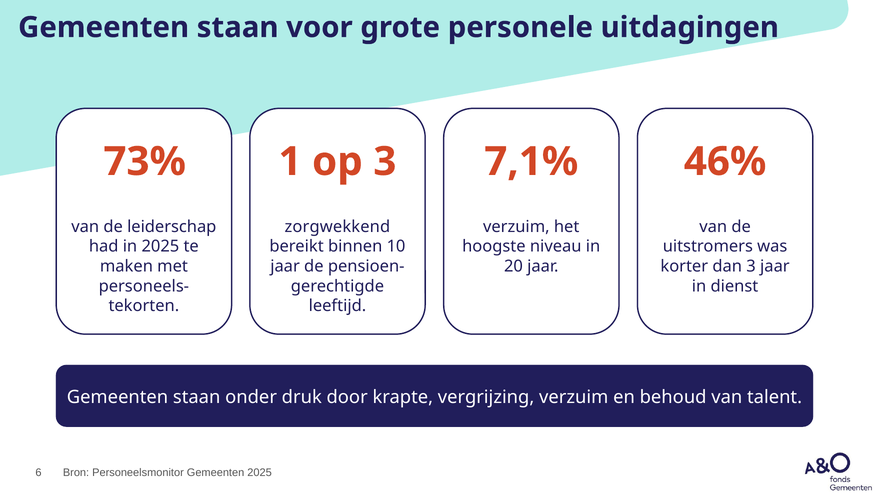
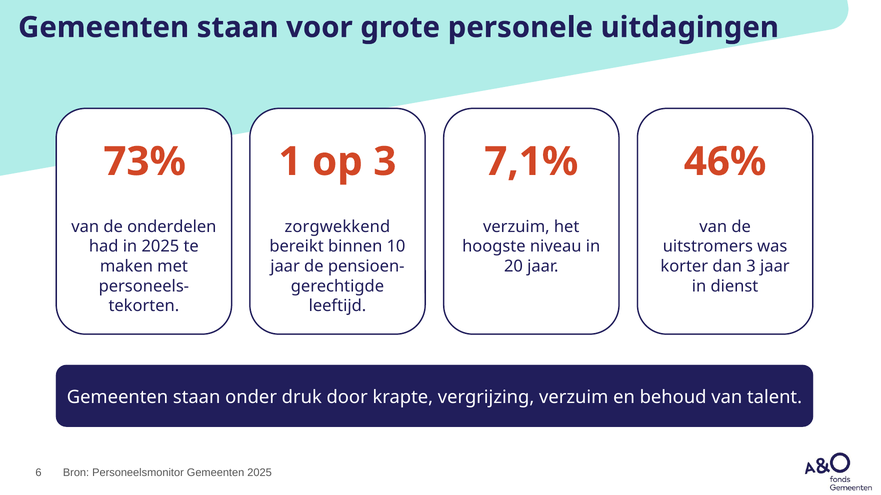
leiderschap: leiderschap -> onderdelen
